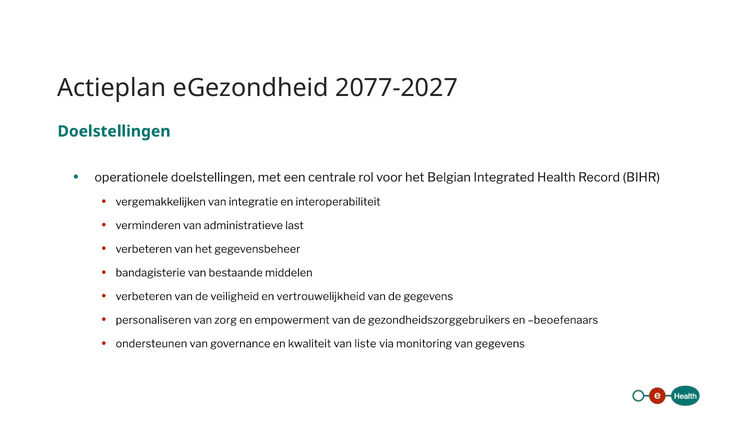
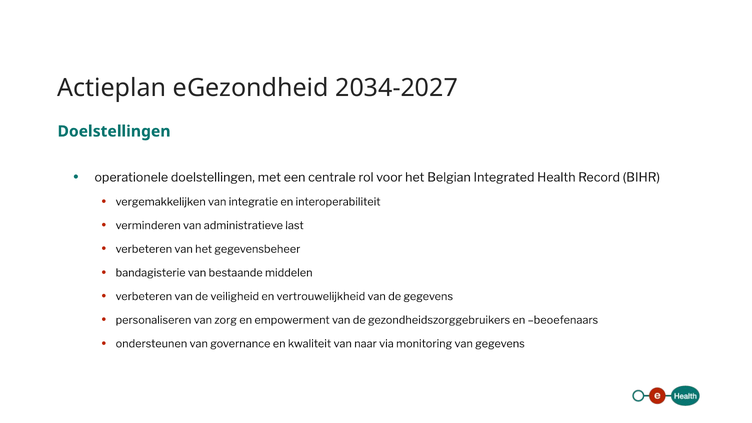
2077-2027: 2077-2027 -> 2034-2027
liste: liste -> naar
